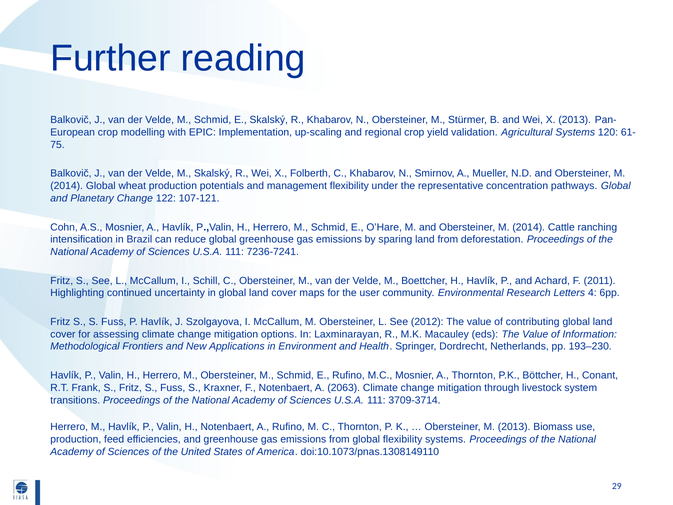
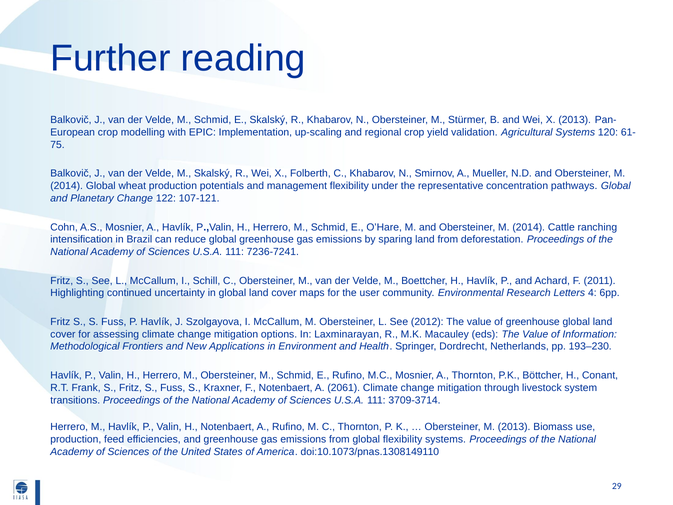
of contributing: contributing -> greenhouse
2063: 2063 -> 2061
